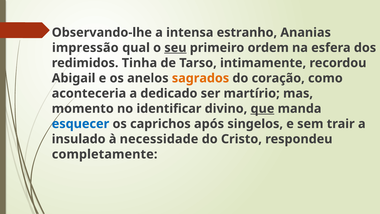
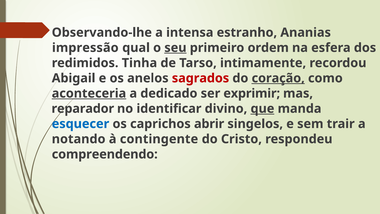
sagrados colour: orange -> red
coração underline: none -> present
aconteceria underline: none -> present
martírio: martírio -> exprimir
momento: momento -> reparador
após: após -> abrir
insulado: insulado -> notando
necessidade: necessidade -> contingente
completamente: completamente -> compreendendo
